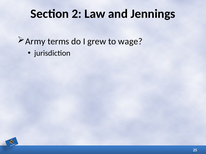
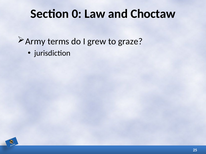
2: 2 -> 0
Jennings: Jennings -> Choctaw
wage: wage -> graze
